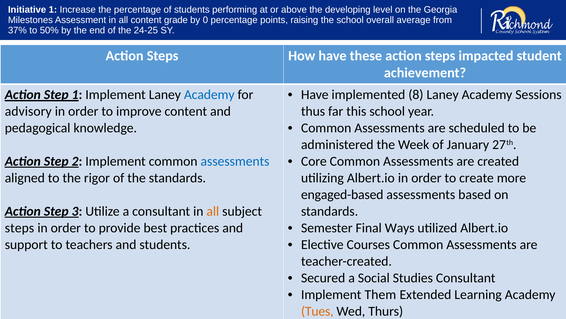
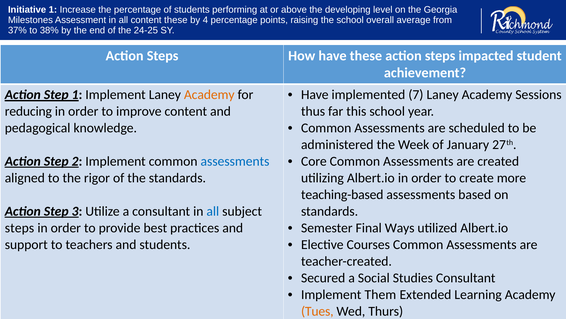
content grade: grade -> these
0: 0 -> 4
50%: 50% -> 38%
8: 8 -> 7
Academy at (209, 94) colour: blue -> orange
advisory: advisory -> reducing
engaged-based: engaged-based -> teaching-based
all at (213, 211) colour: orange -> blue
